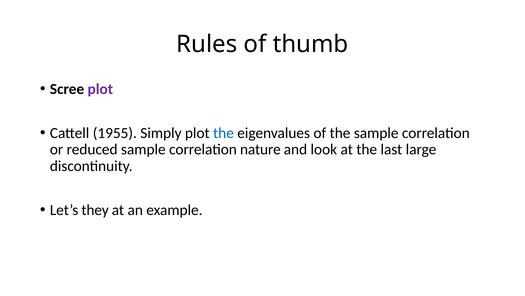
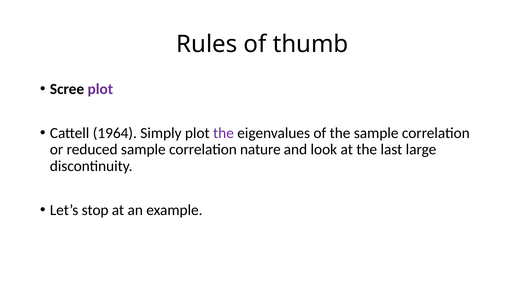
1955: 1955 -> 1964
the at (223, 133) colour: blue -> purple
they: they -> stop
